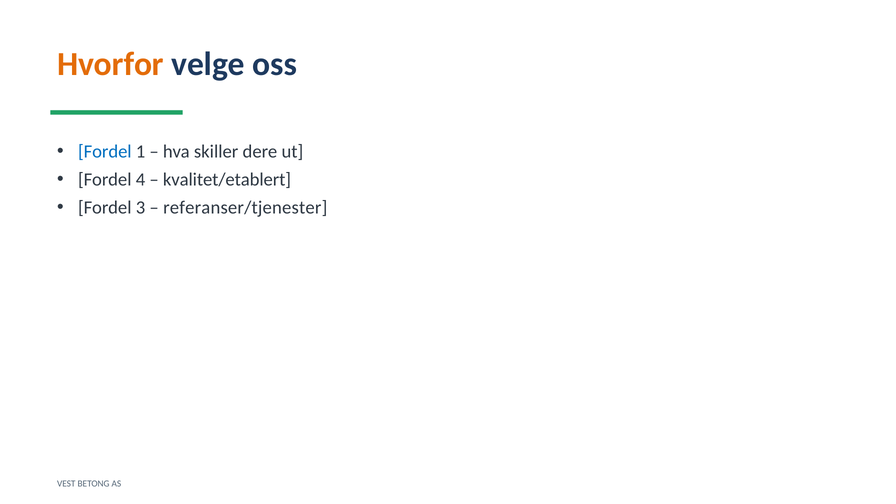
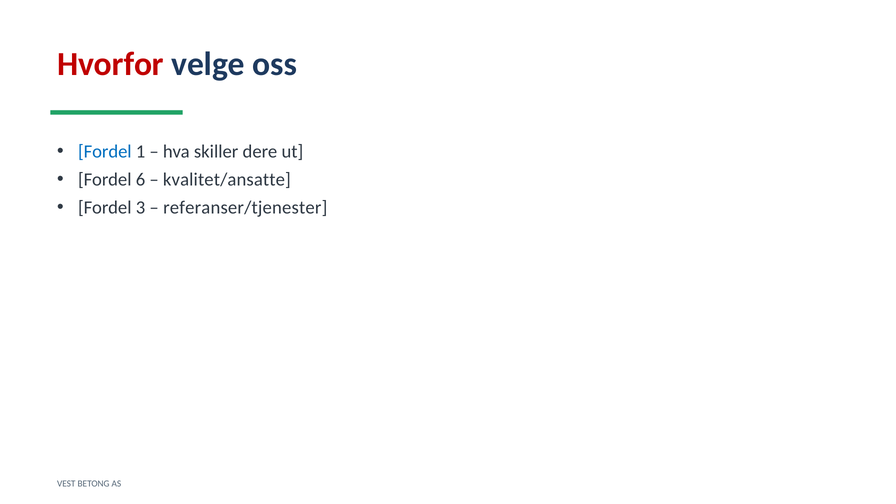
Hvorfor colour: orange -> red
4: 4 -> 6
kvalitet/etablert: kvalitet/etablert -> kvalitet/ansatte
